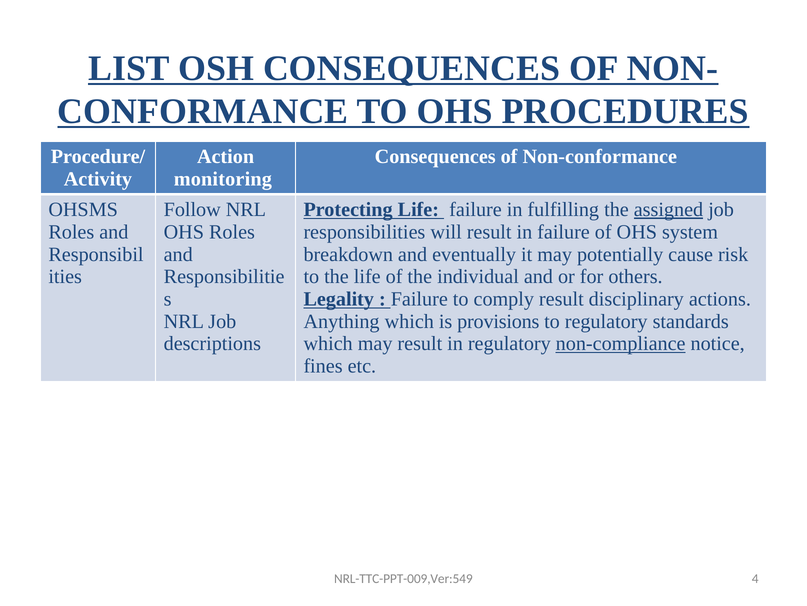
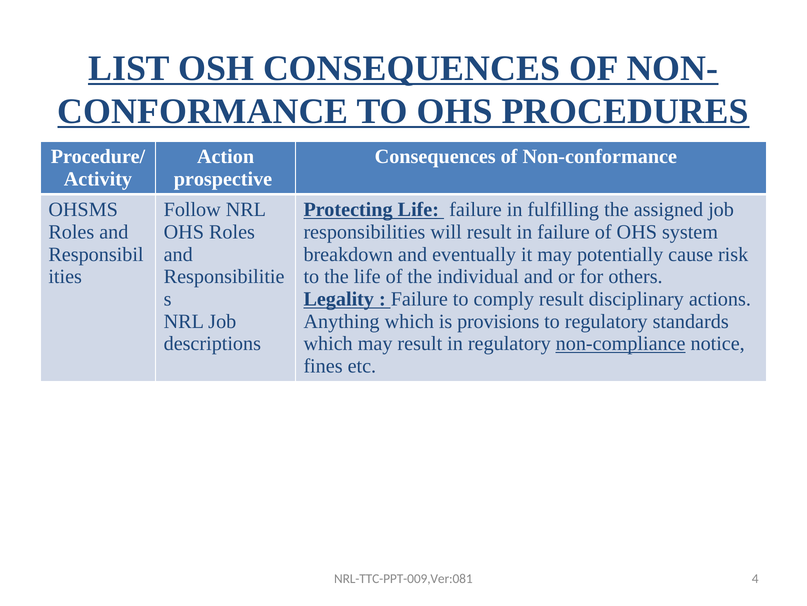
monitoring: monitoring -> prospective
assigned underline: present -> none
NRL-TTC-PPT-009,Ver:549: NRL-TTC-PPT-009,Ver:549 -> NRL-TTC-PPT-009,Ver:081
